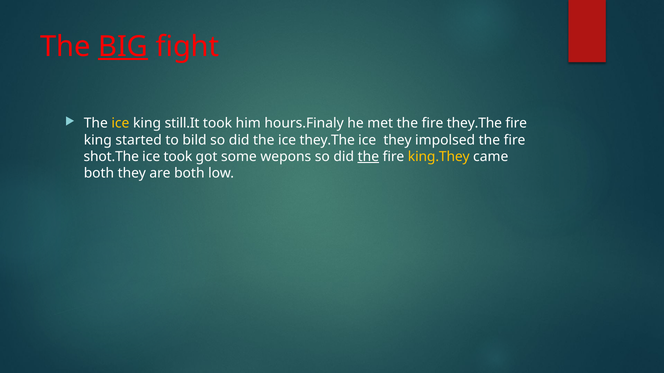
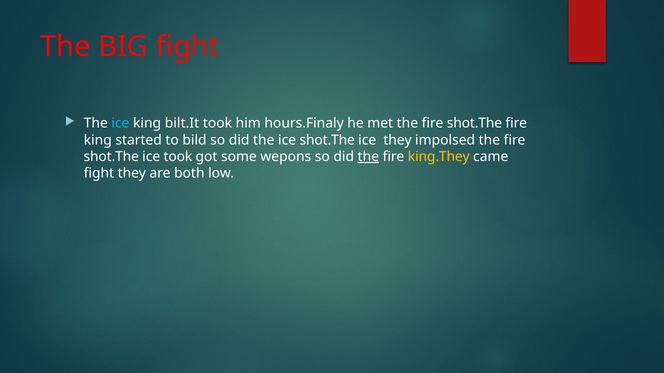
BIG underline: present -> none
ice at (120, 124) colour: yellow -> light blue
still.It: still.It -> bilt.It
met the fire they.The: they.The -> shot.The
ice they.The: they.The -> shot.The
both at (99, 173): both -> fight
